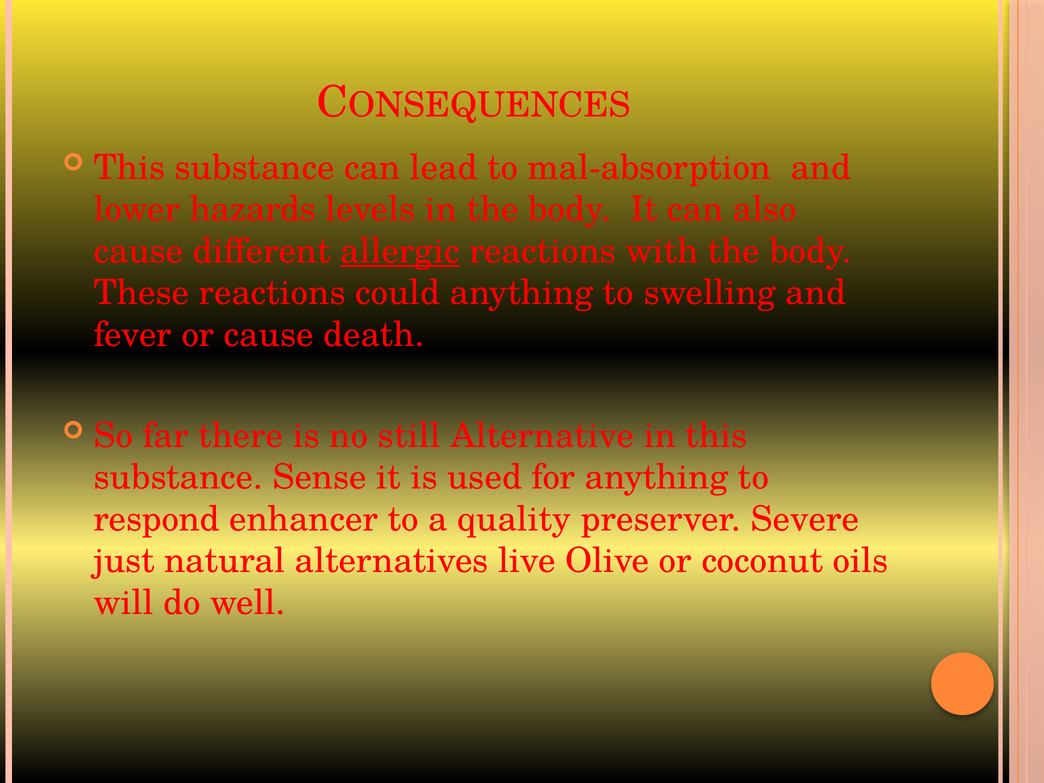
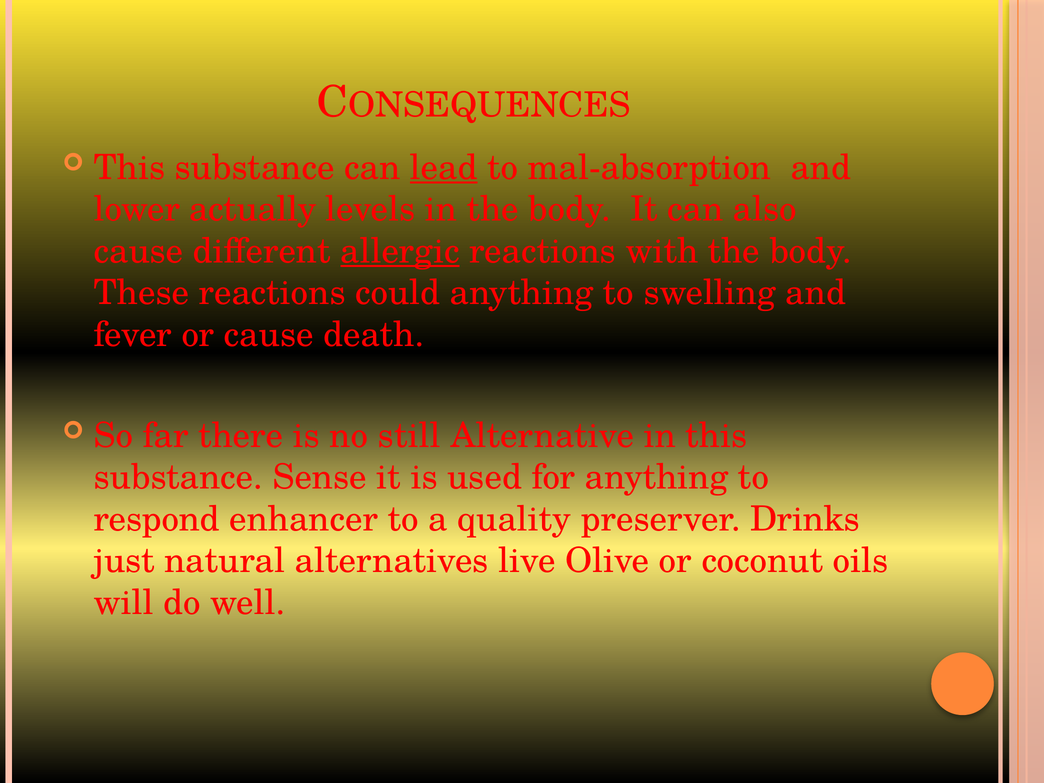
lead underline: none -> present
hazards: hazards -> actually
Severe: Severe -> Drinks
